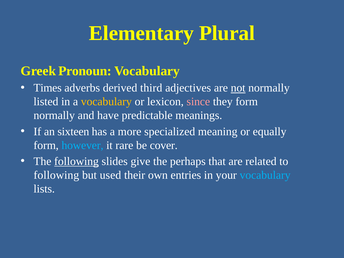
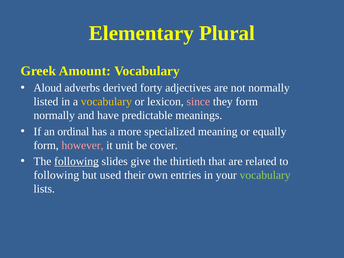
Pronoun: Pronoun -> Amount
Times: Times -> Aloud
third: third -> forty
not underline: present -> none
sixteen: sixteen -> ordinal
however colour: light blue -> pink
rare: rare -> unit
perhaps: perhaps -> thirtieth
vocabulary at (265, 175) colour: light blue -> light green
